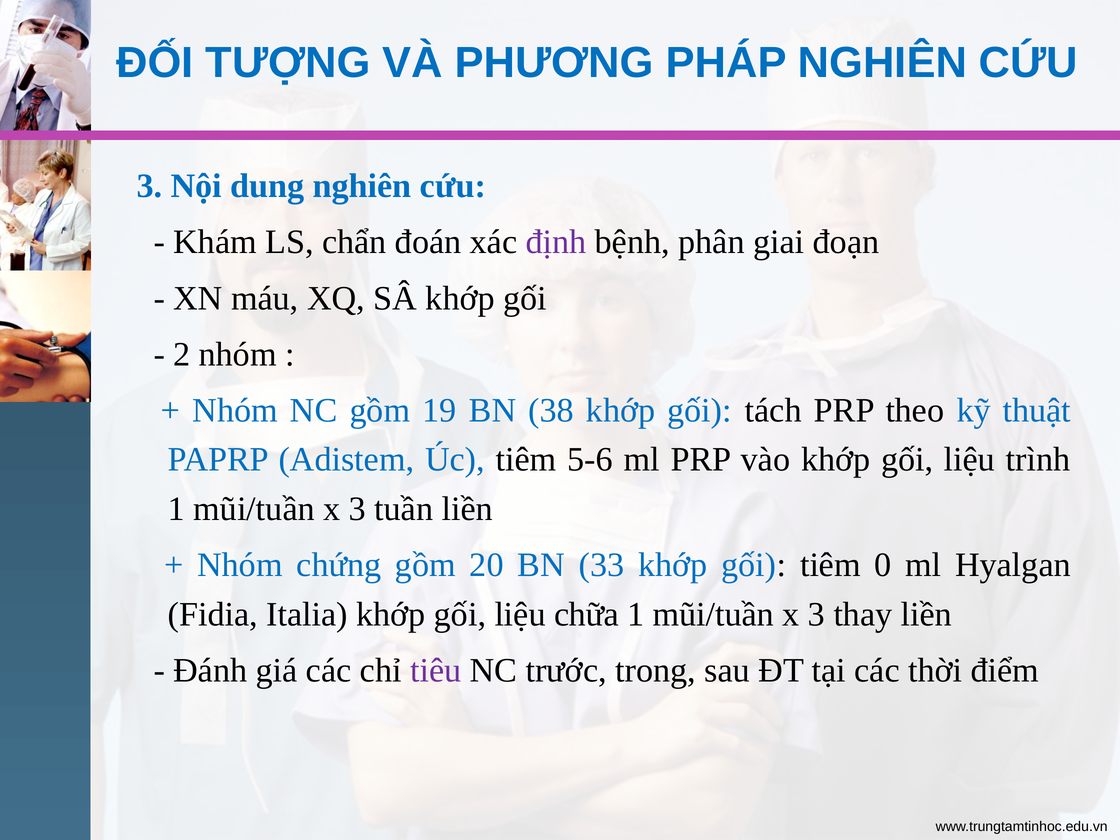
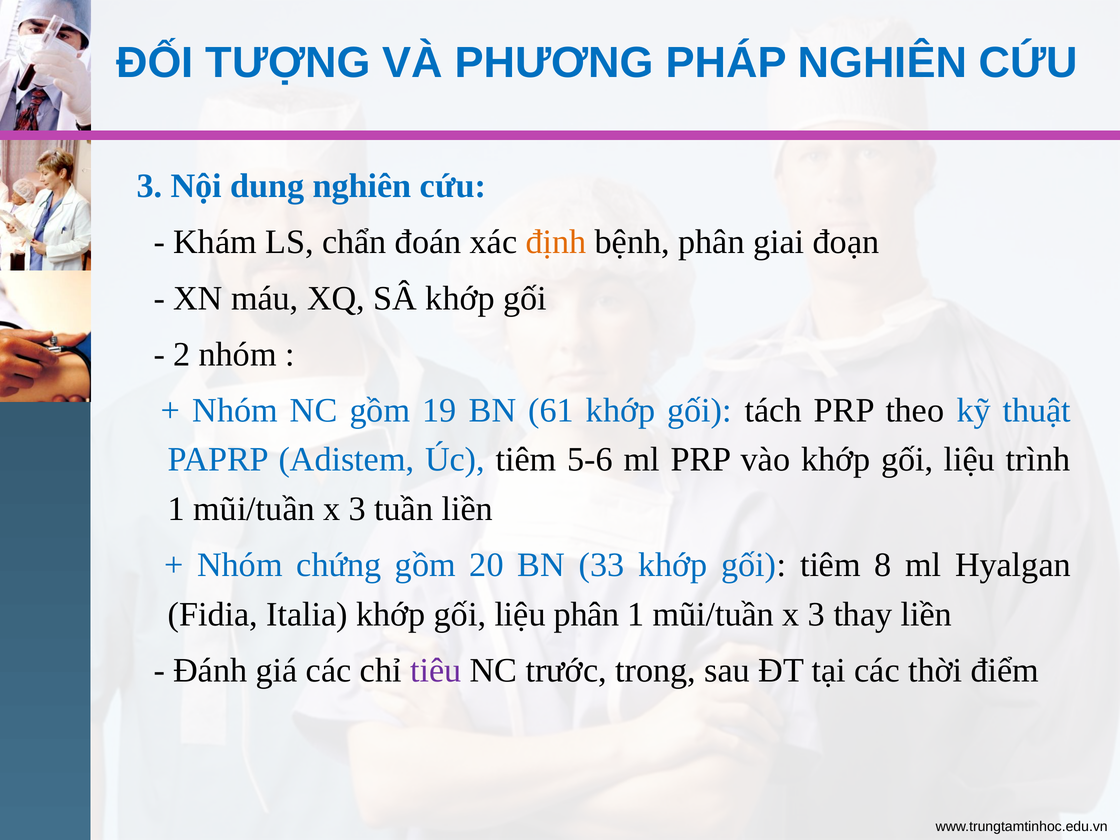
định colour: purple -> orange
38: 38 -> 61
0: 0 -> 8
liệu chữa: chữa -> phân
